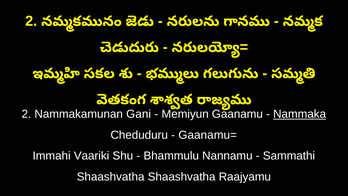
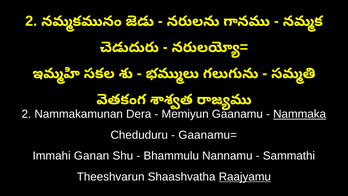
Gani: Gani -> Dera
Vaariki: Vaariki -> Ganan
Shaashvatha at (111, 177): Shaashvatha -> Theeshvarun
Raajyamu underline: none -> present
